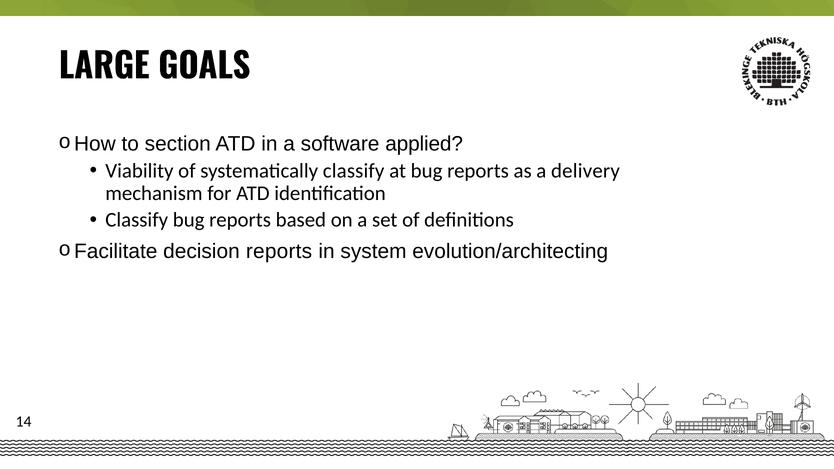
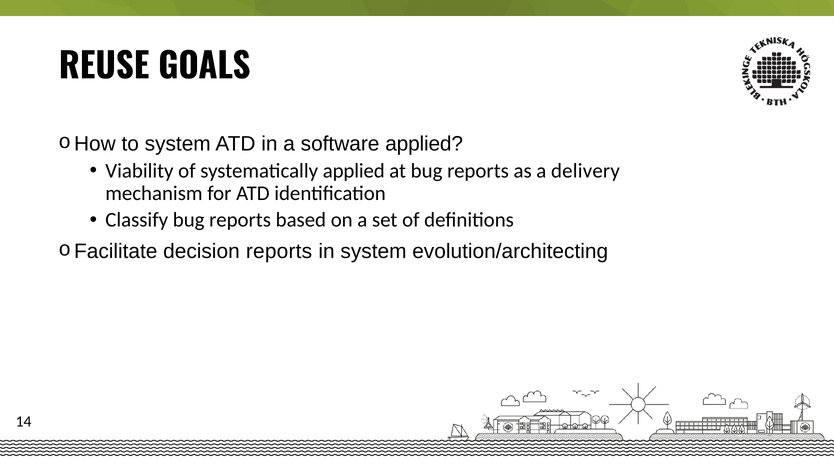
LARGE: LARGE -> REUSE
to section: section -> system
systematically classify: classify -> applied
